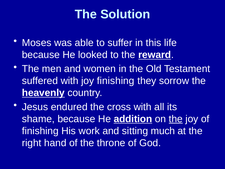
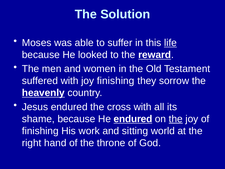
life underline: none -> present
He addition: addition -> endured
much: much -> world
